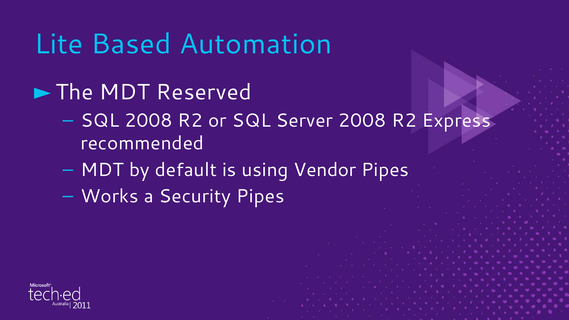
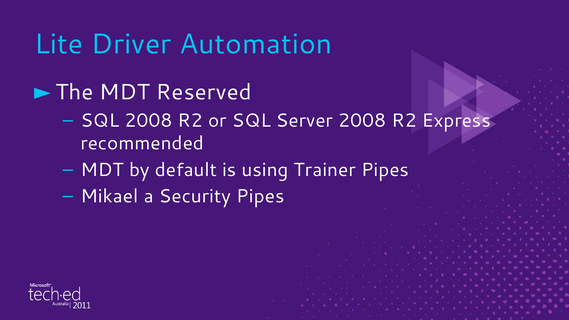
Based: Based -> Driver
Vendor: Vendor -> Trainer
Works: Works -> Mikael
